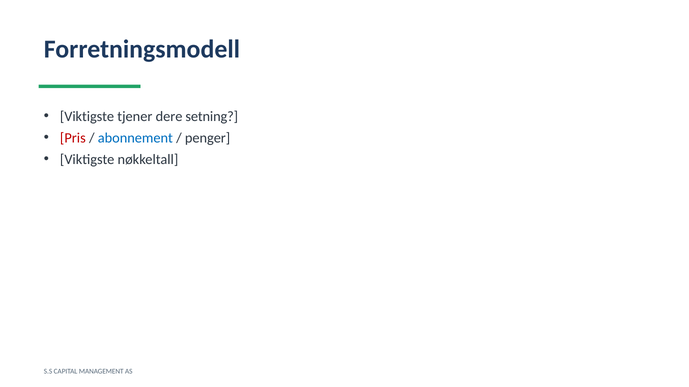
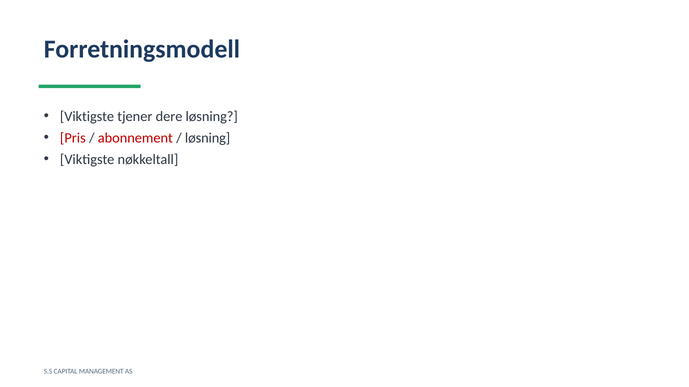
dere setning: setning -> løsning
abonnement colour: blue -> red
penger at (208, 138): penger -> løsning
